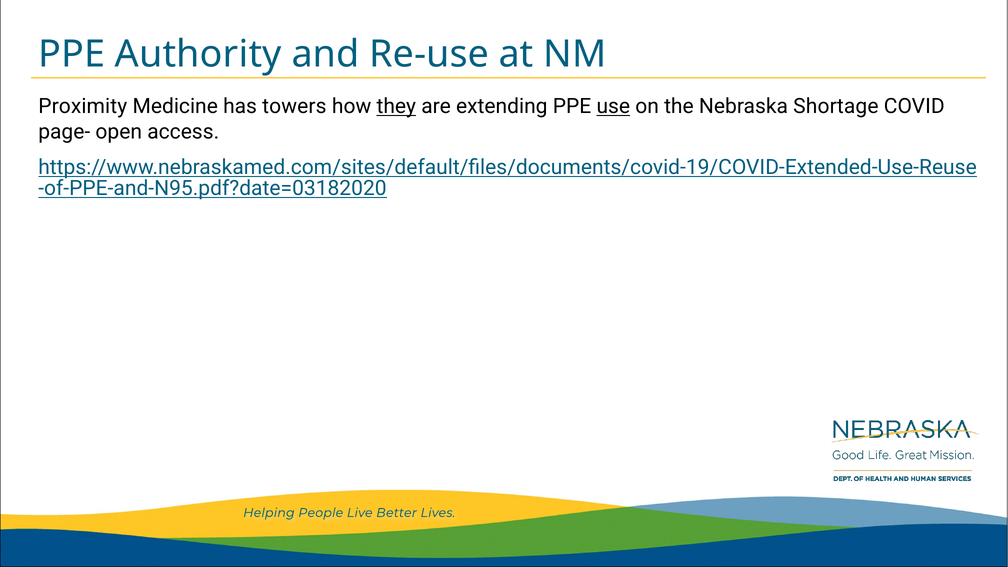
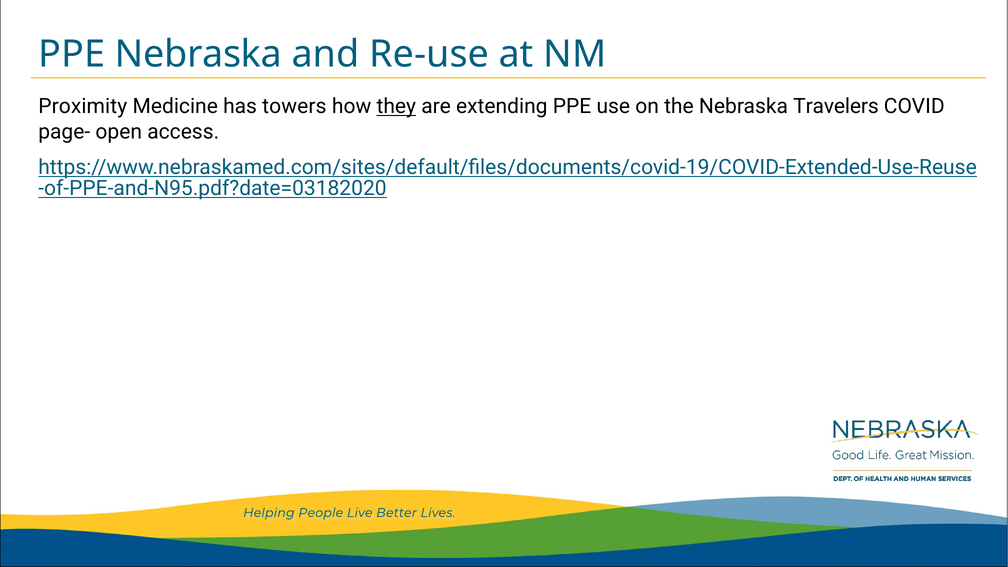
PPE Authority: Authority -> Nebraska
use underline: present -> none
Shortage: Shortage -> Travelers
